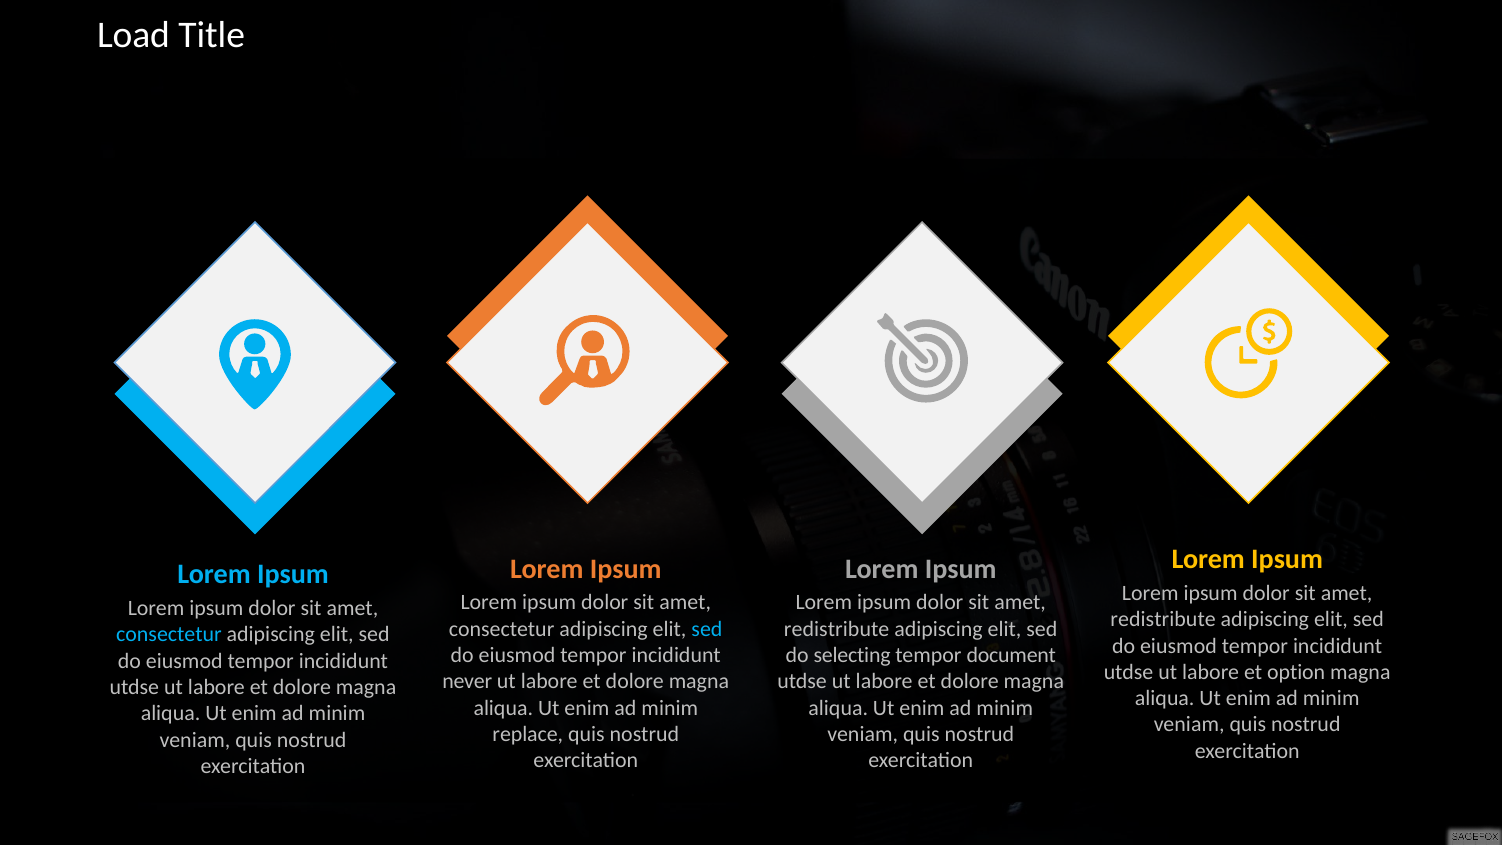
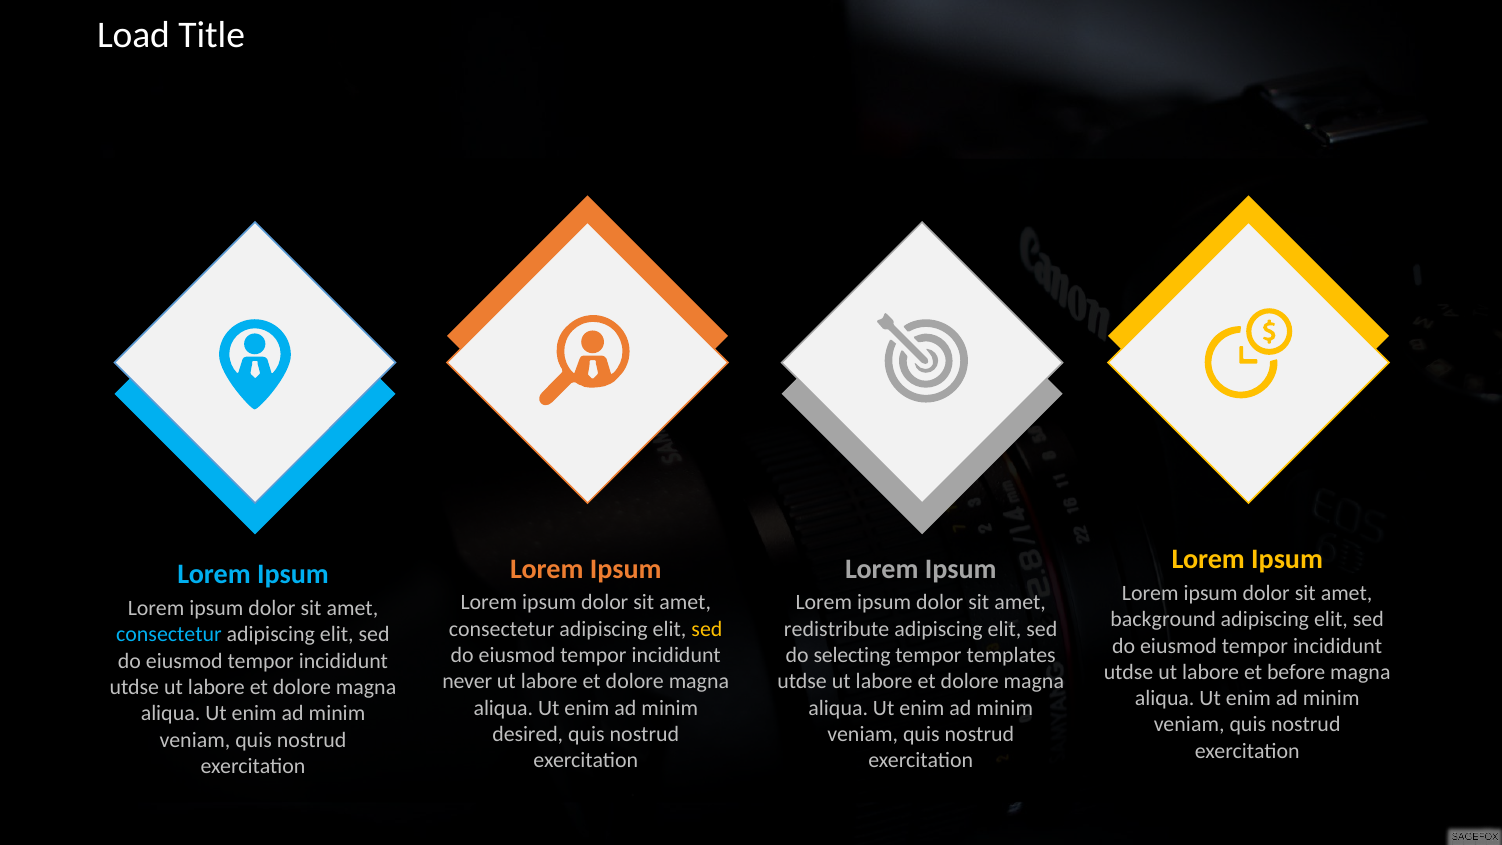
redistribute at (1163, 619): redistribute -> background
sed at (707, 629) colour: light blue -> yellow
document: document -> templates
option: option -> before
replace: replace -> desired
